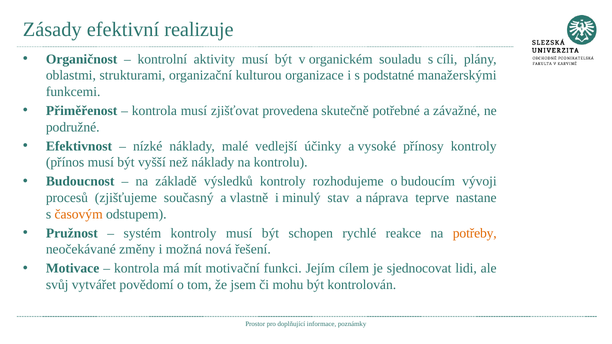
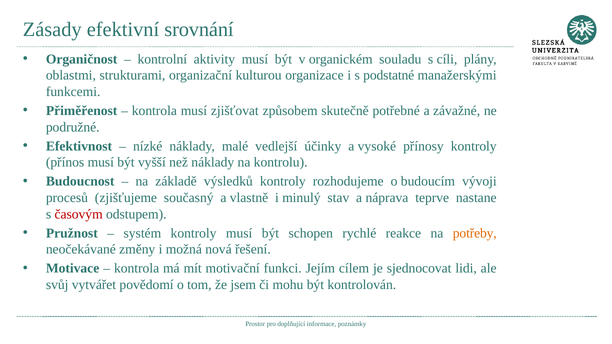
realizuje: realizuje -> srovnání
provedena: provedena -> způsobem
časovým colour: orange -> red
